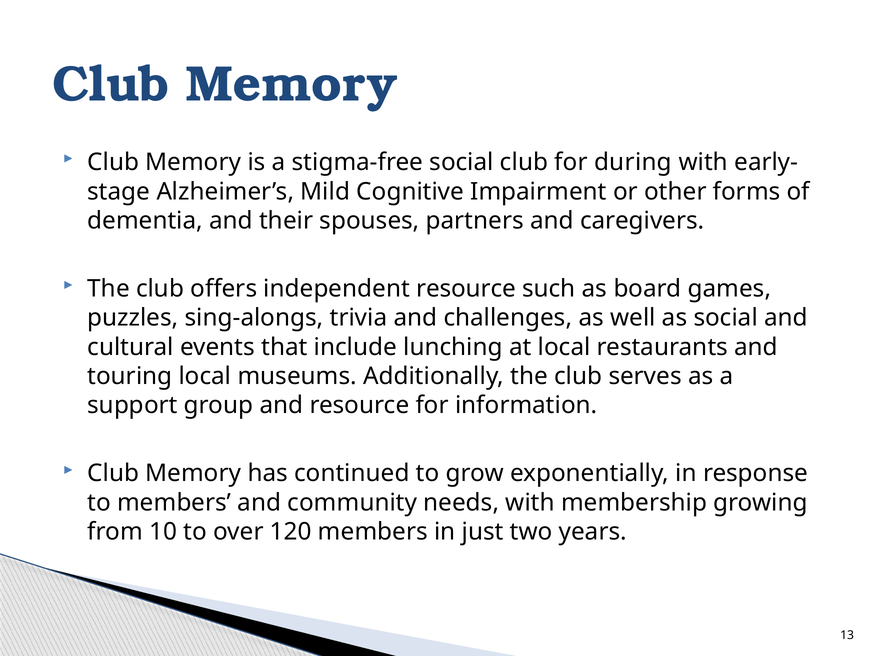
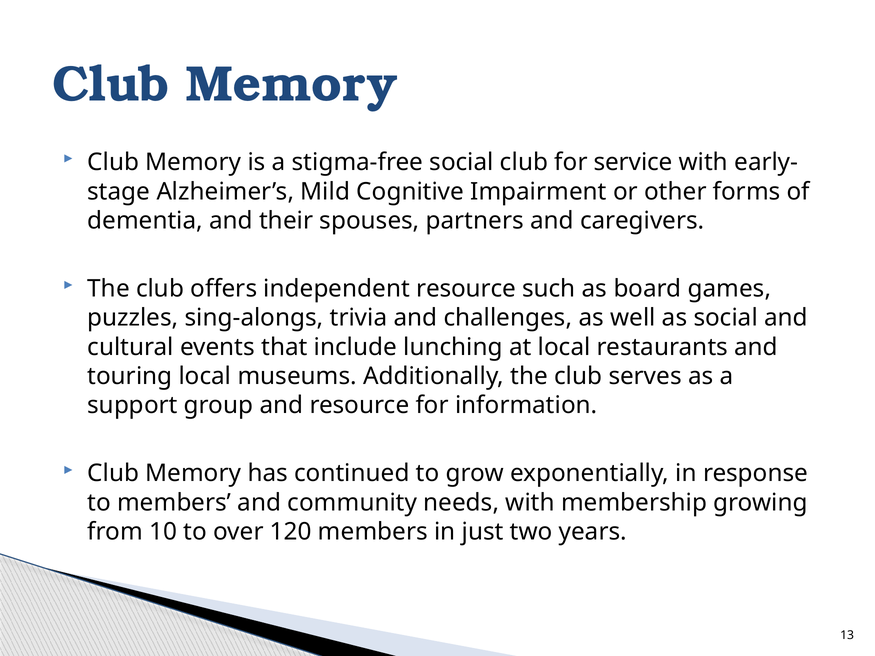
during: during -> service
